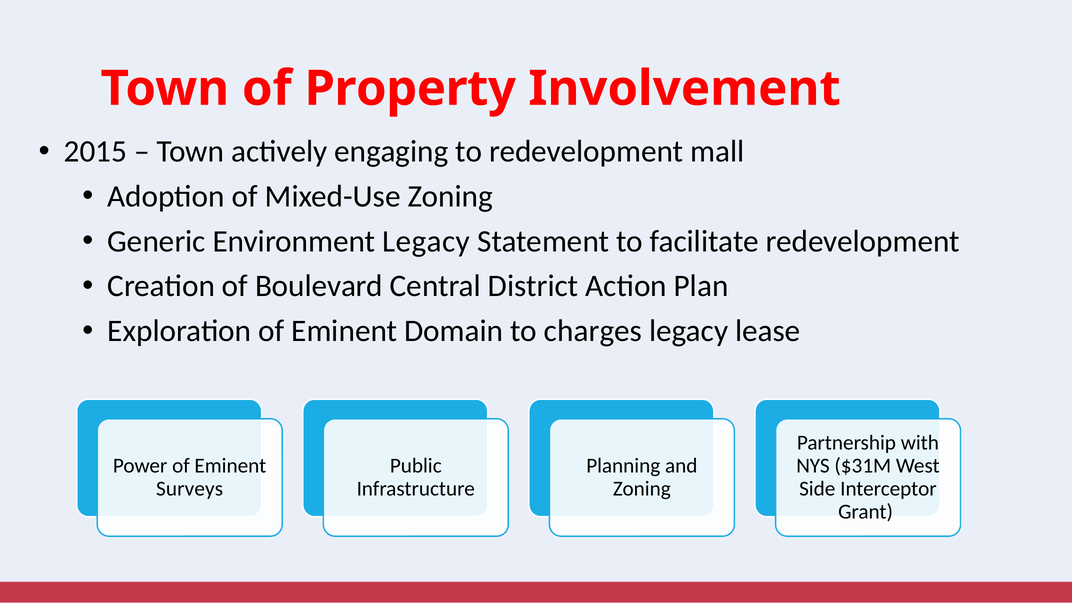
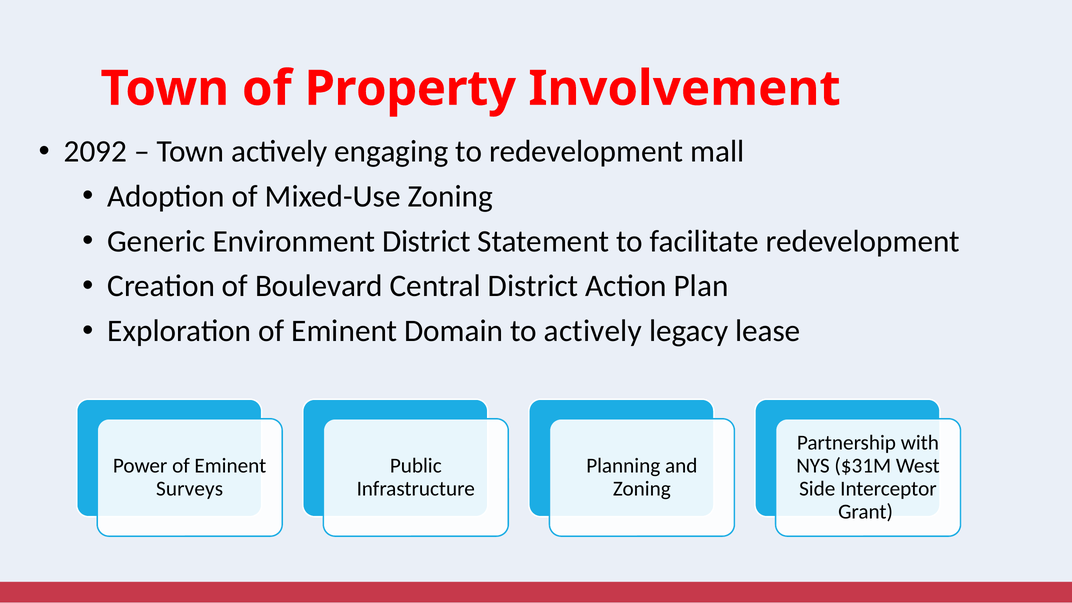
2015: 2015 -> 2092
Environment Legacy: Legacy -> District
to charges: charges -> actively
